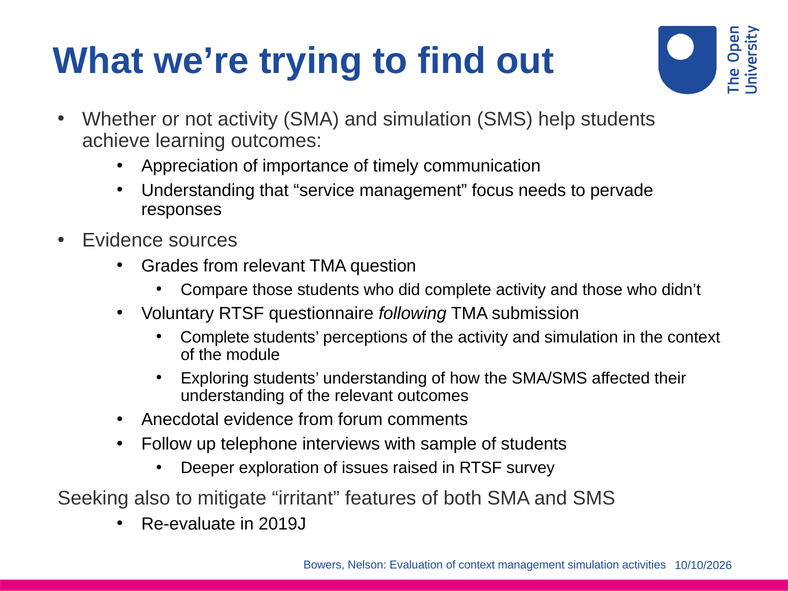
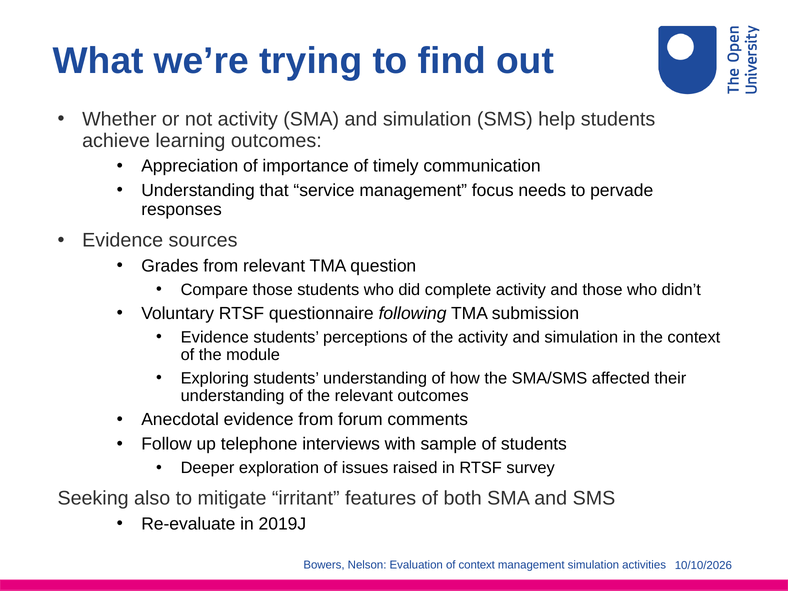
Complete at (215, 337): Complete -> Evidence
